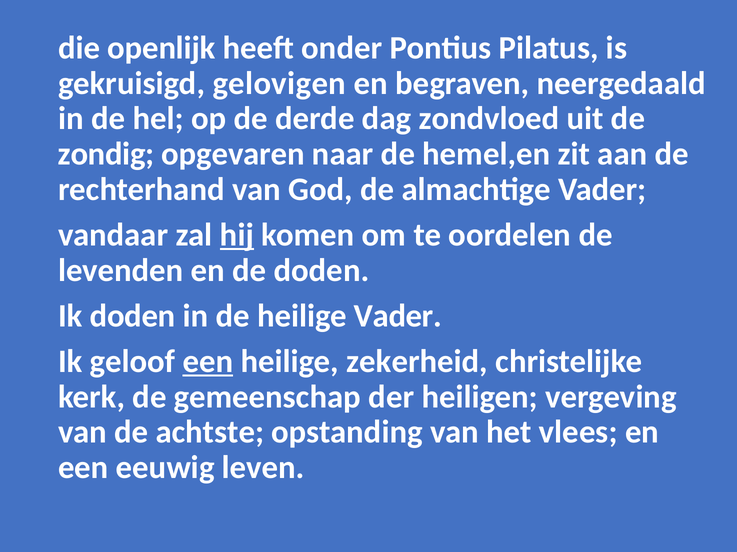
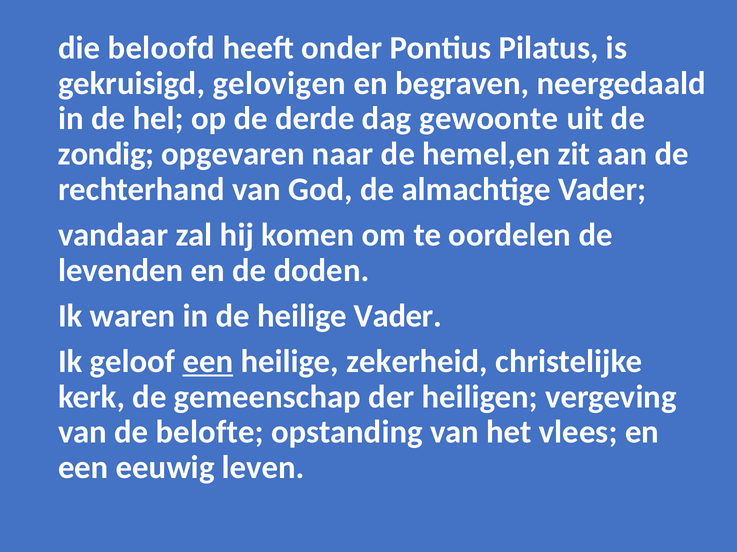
openlijk: openlijk -> beloofd
zondvloed: zondvloed -> gewoonte
hij underline: present -> none
Ik doden: doden -> waren
achtste: achtste -> belofte
